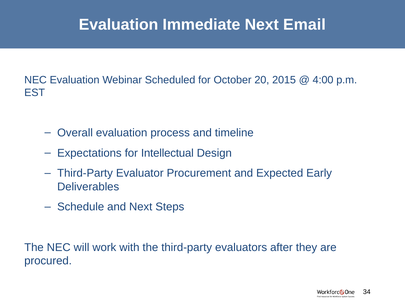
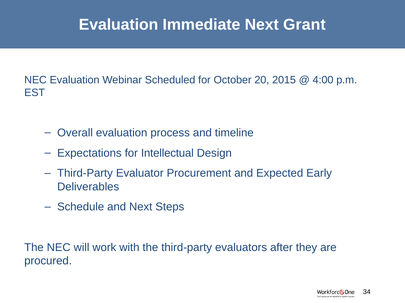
Email: Email -> Grant
